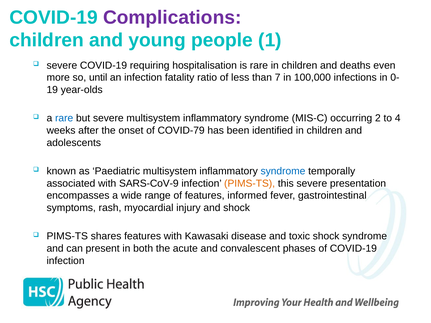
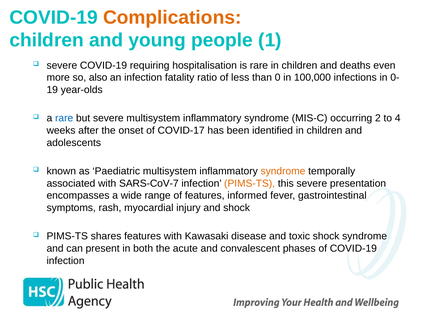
Complications colour: purple -> orange
until: until -> also
7: 7 -> 0
COVID-79: COVID-79 -> COVID-17
syndrome at (283, 171) colour: blue -> orange
SARS-CoV-9: SARS-CoV-9 -> SARS-CoV-7
